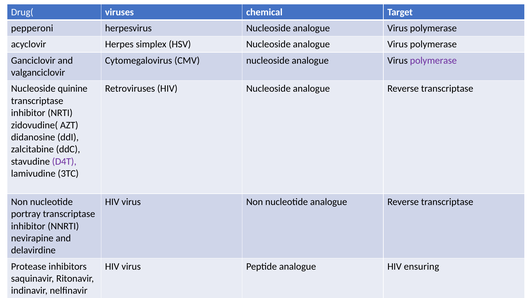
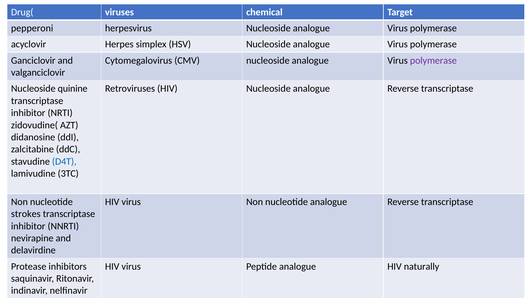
D4T colour: purple -> blue
portray: portray -> strokes
ensuring: ensuring -> naturally
